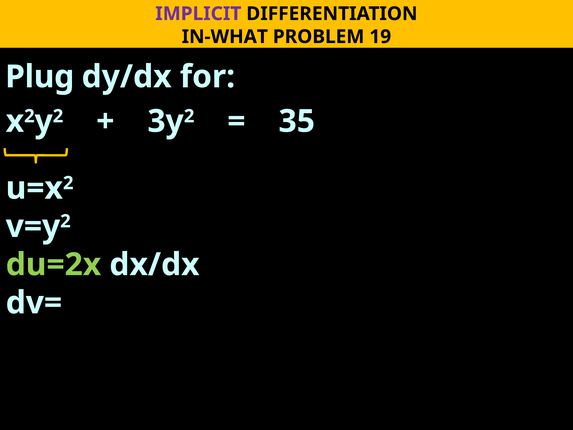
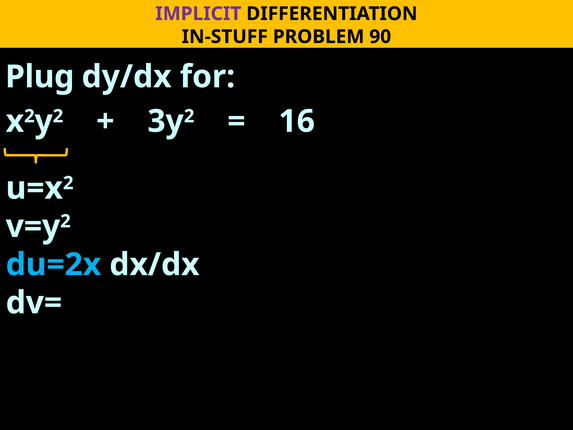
IN-WHAT: IN-WHAT -> IN-STUFF
19: 19 -> 90
35: 35 -> 16
du=2x colour: light green -> light blue
